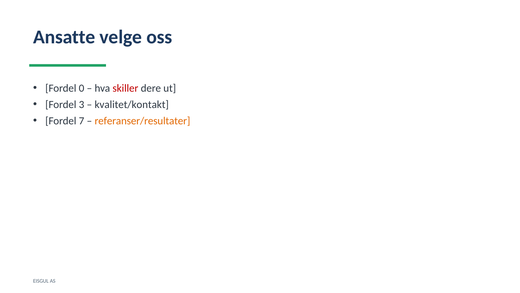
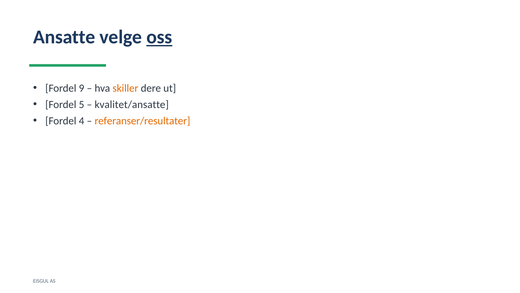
oss underline: none -> present
0: 0 -> 9
skiller colour: red -> orange
3: 3 -> 5
kvalitet/kontakt: kvalitet/kontakt -> kvalitet/ansatte
7: 7 -> 4
